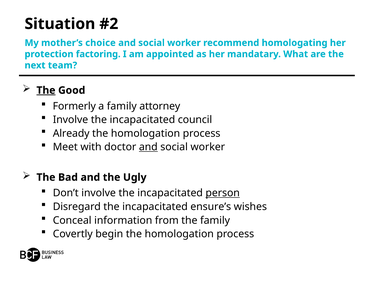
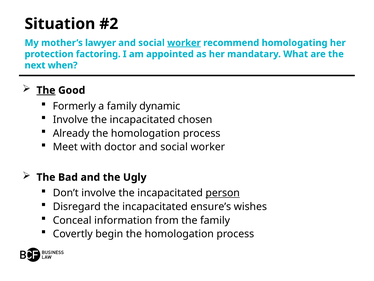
choice: choice -> lawyer
worker at (184, 43) underline: none -> present
team: team -> when
attorney: attorney -> dynamic
council: council -> chosen
and at (148, 147) underline: present -> none
